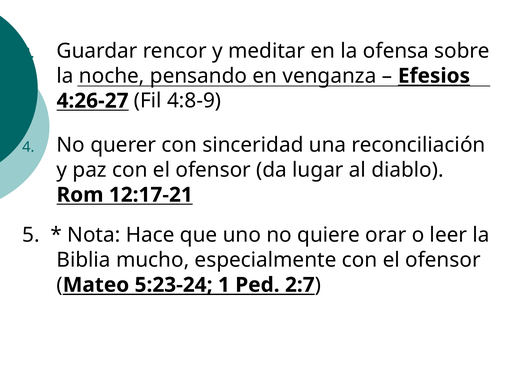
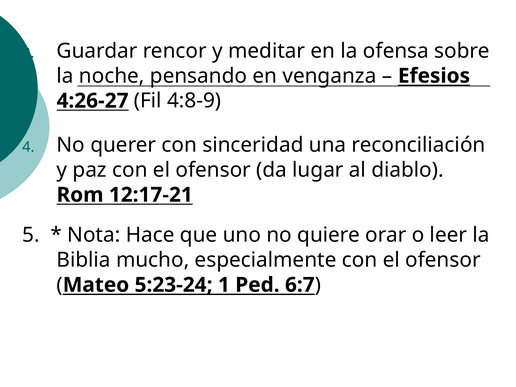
2:7: 2:7 -> 6:7
